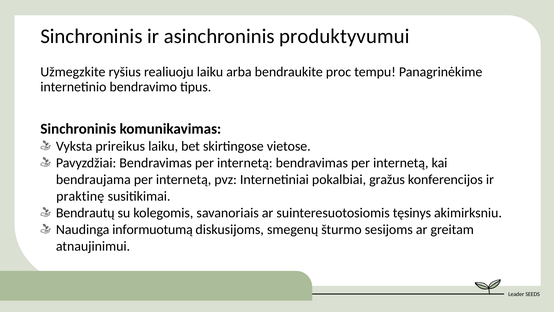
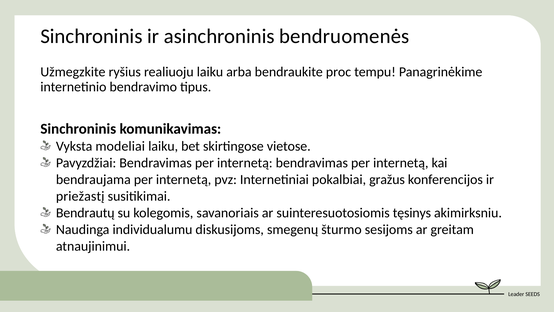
produktyvumui: produktyvumui -> bendruomenės
prireikus: prireikus -> modeliai
praktinę: praktinę -> priežastį
informuotumą: informuotumą -> individualumu
